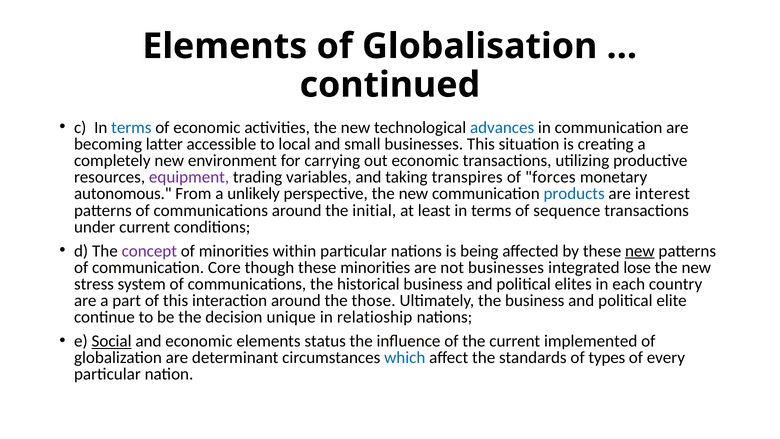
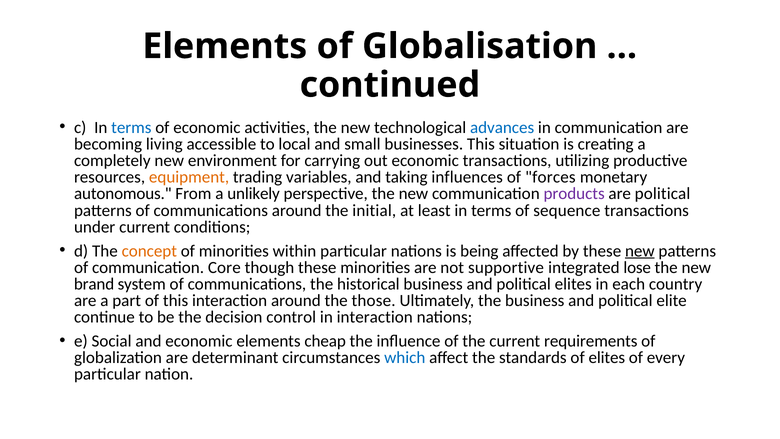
latter: latter -> living
equipment colour: purple -> orange
transpires: transpires -> influences
products colour: blue -> purple
are interest: interest -> political
concept colour: purple -> orange
not businesses: businesses -> supportive
stress: stress -> brand
unique: unique -> control
in relatioship: relatioship -> interaction
Social underline: present -> none
status: status -> cheap
implemented: implemented -> requirements
of types: types -> elites
